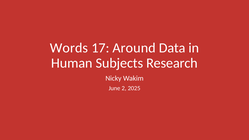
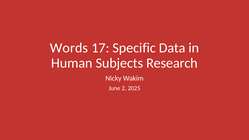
Around: Around -> Specific
